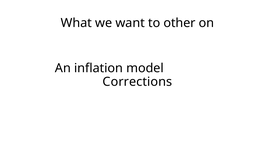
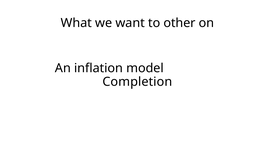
Corrections: Corrections -> Completion
